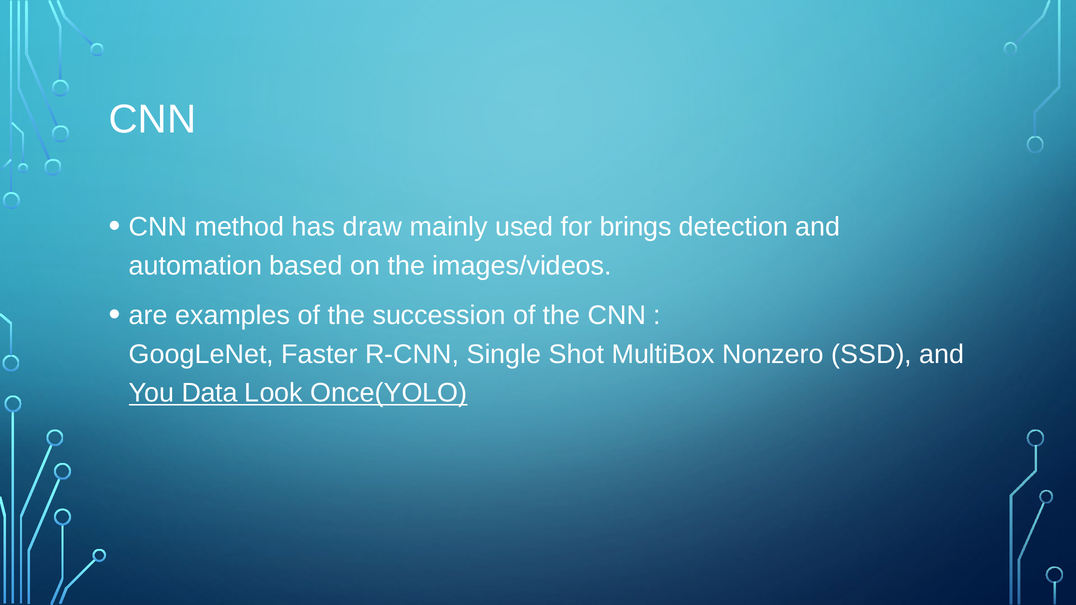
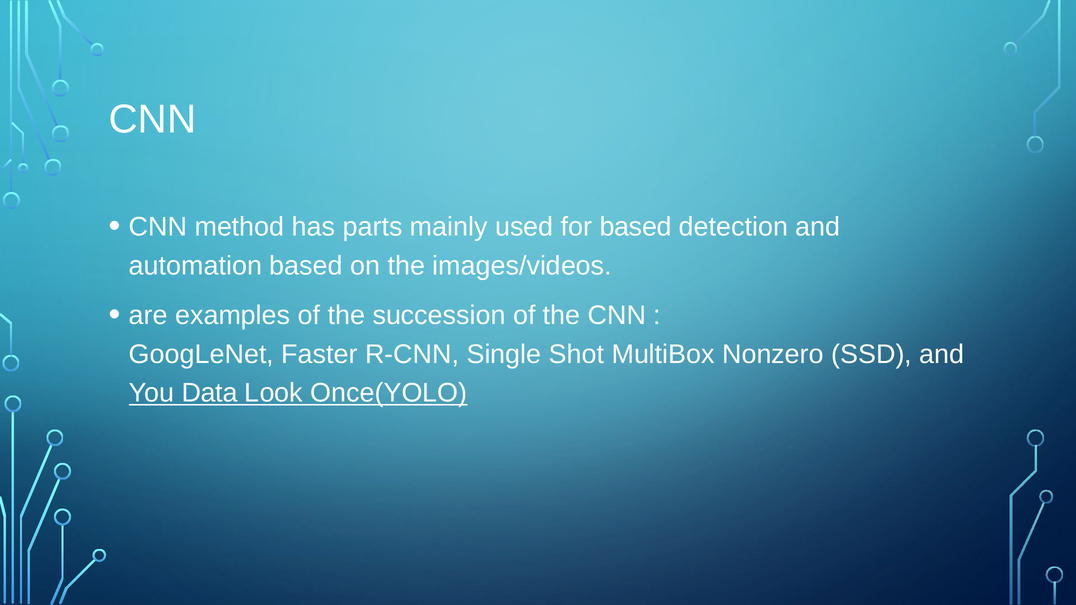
draw: draw -> parts
for brings: brings -> based
